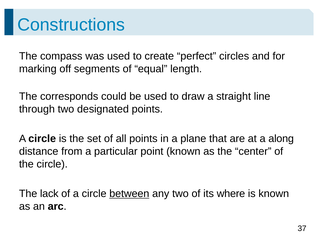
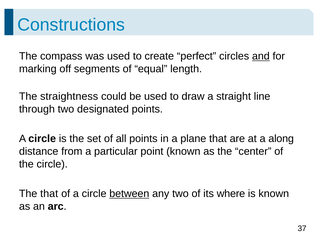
and underline: none -> present
corresponds: corresponds -> straightness
The lack: lack -> that
